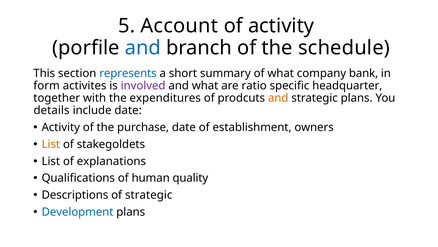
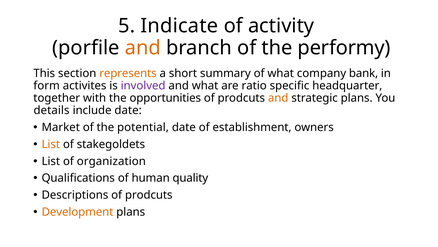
Account: Account -> Indicate
and at (143, 48) colour: blue -> orange
schedule: schedule -> performy
represents colour: blue -> orange
expenditures: expenditures -> opportunities
Activity at (61, 127): Activity -> Market
purchase: purchase -> potential
explanations: explanations -> organization
Descriptions of strategic: strategic -> prodcuts
Development colour: blue -> orange
